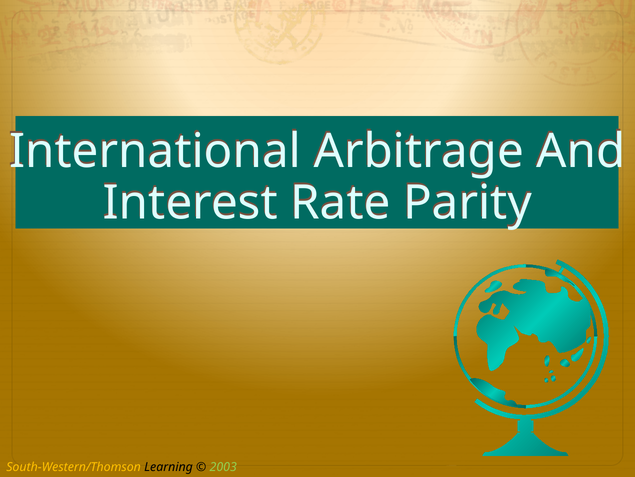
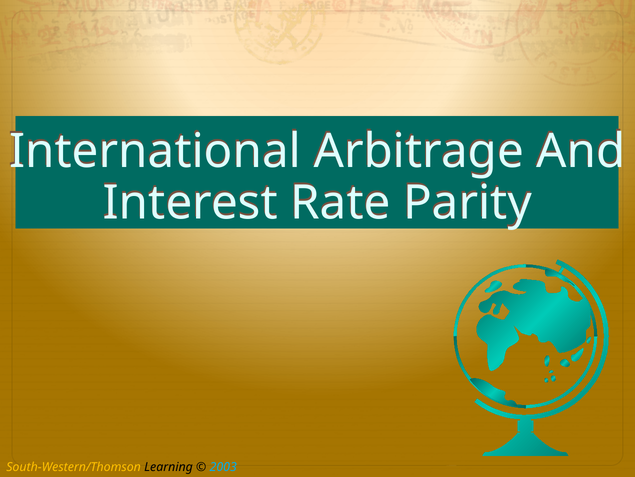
2003 colour: light green -> light blue
